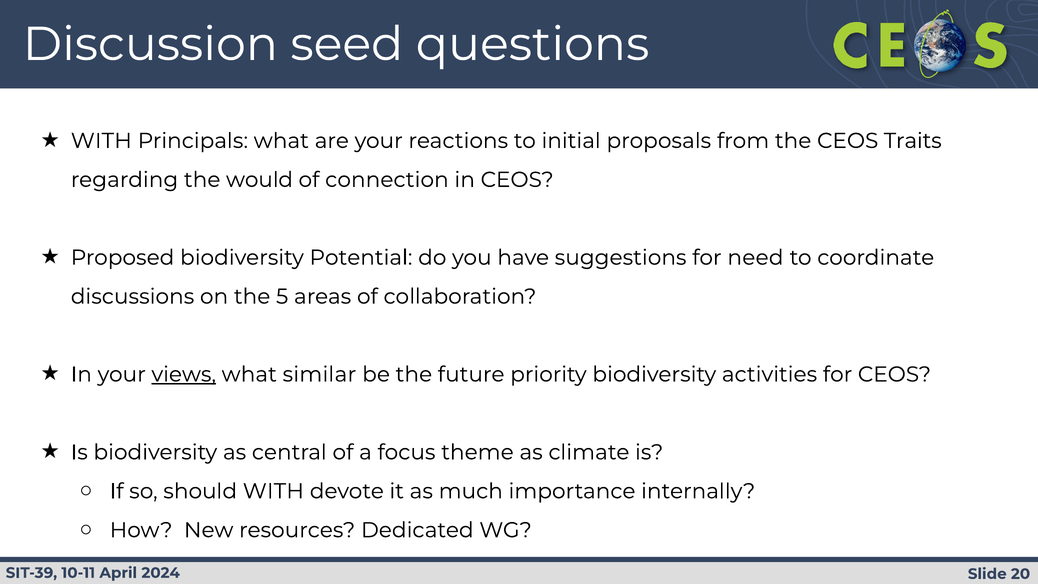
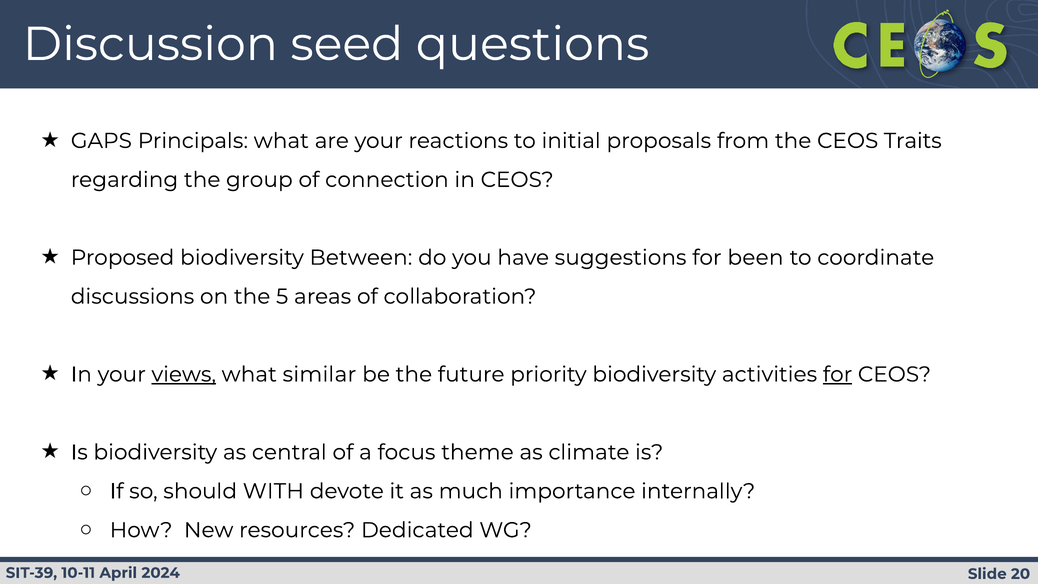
WITH at (101, 141): WITH -> GAPS
would: would -> group
Potential: Potential -> Between
need: need -> been
for at (838, 374) underline: none -> present
